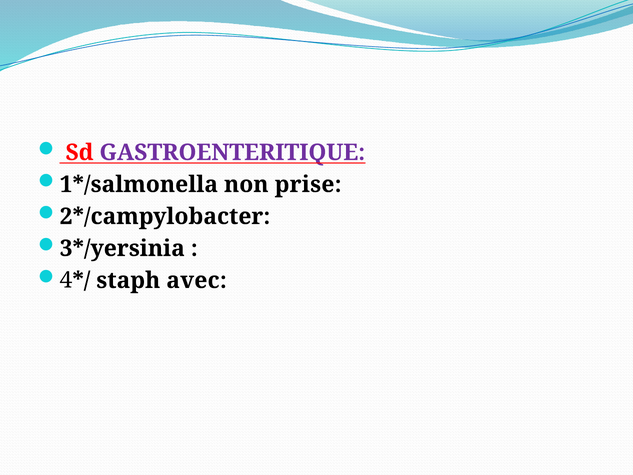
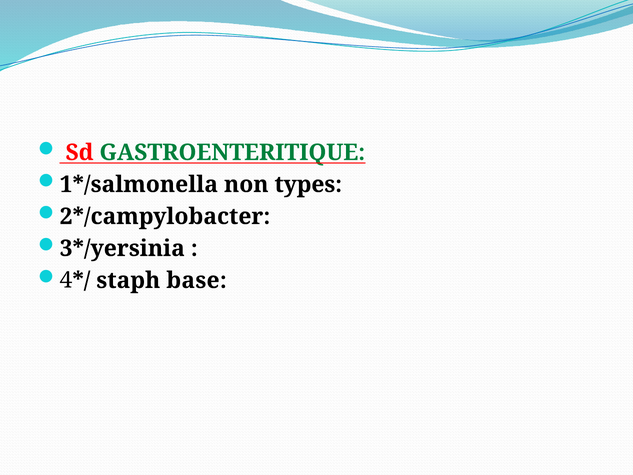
GASTROENTERITIQUE colour: purple -> green
prise: prise -> types
avec: avec -> base
